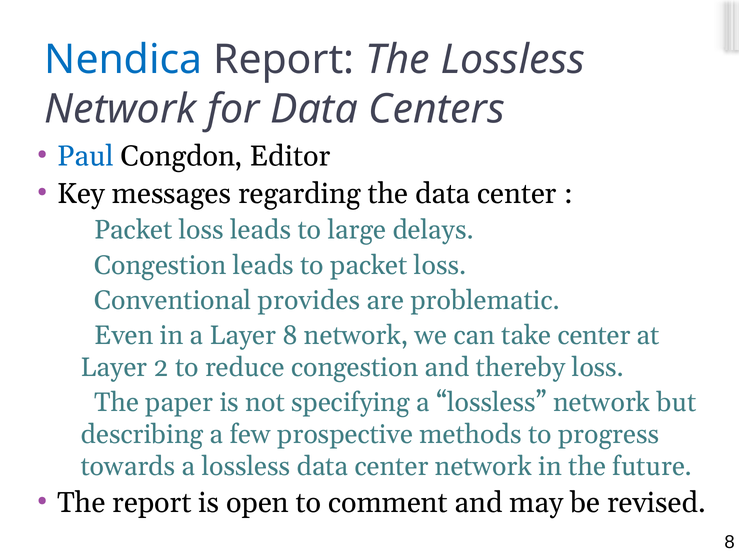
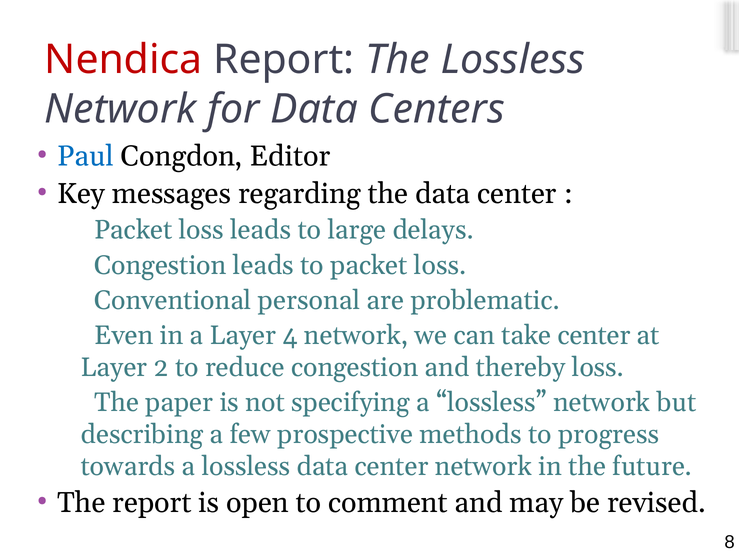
Nendica colour: blue -> red
provides: provides -> personal
Layer 8: 8 -> 4
